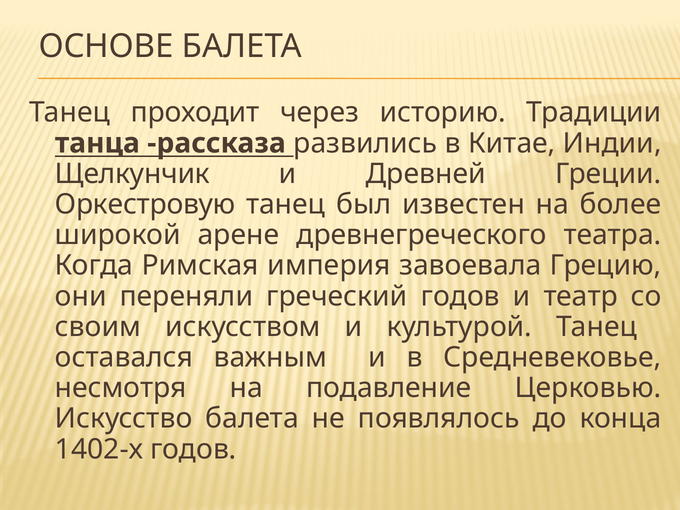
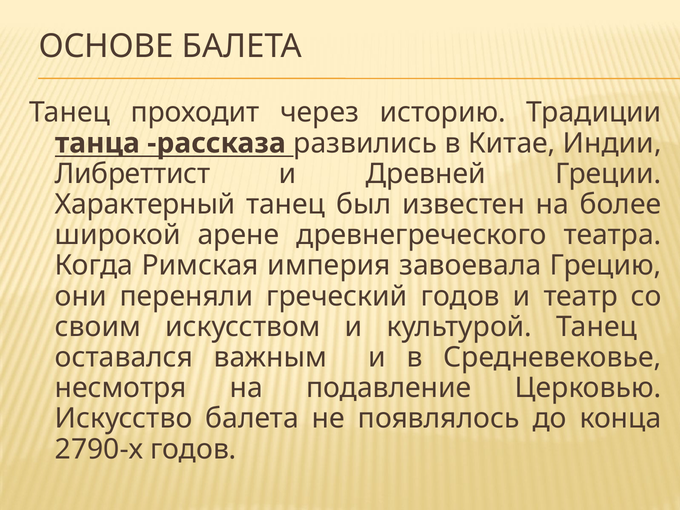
Щелкунчик: Щелкунчик -> Либреттист
Оркестровую: Оркестровую -> Характерный
1402-х: 1402-х -> 2790-х
